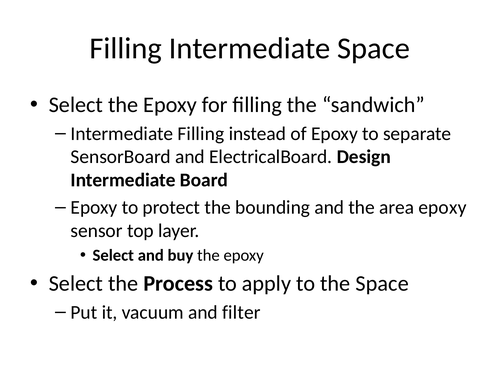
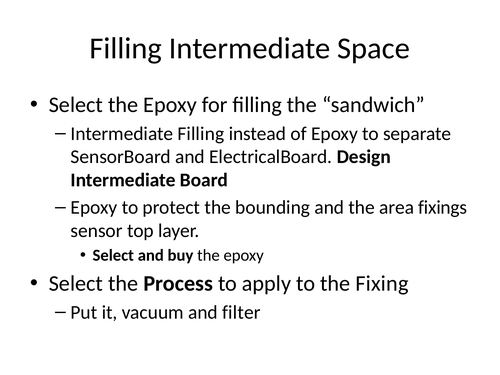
area epoxy: epoxy -> fixings
the Space: Space -> Fixing
